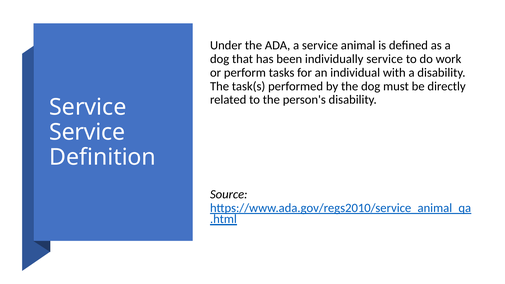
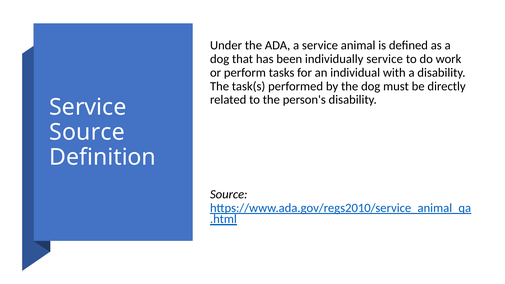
Service at (87, 132): Service -> Source
